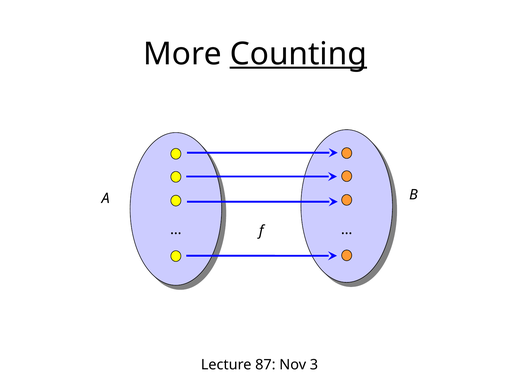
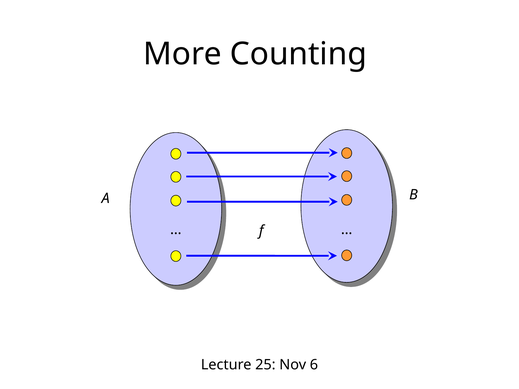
Counting underline: present -> none
87: 87 -> 25
3: 3 -> 6
